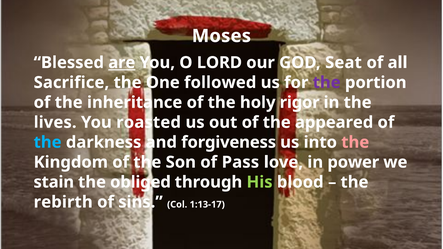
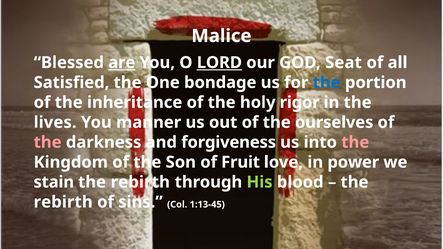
Moses: Moses -> Malice
LORD underline: none -> present
Sacrifice: Sacrifice -> Satisfied
followed: followed -> bondage
the at (327, 83) colour: purple -> blue
roasted: roasted -> manner
appeared: appeared -> ourselves
the at (48, 142) colour: light blue -> pink
Pass: Pass -> Fruit
obliged at (140, 182): obliged -> rebirth
1:13-17: 1:13-17 -> 1:13-45
